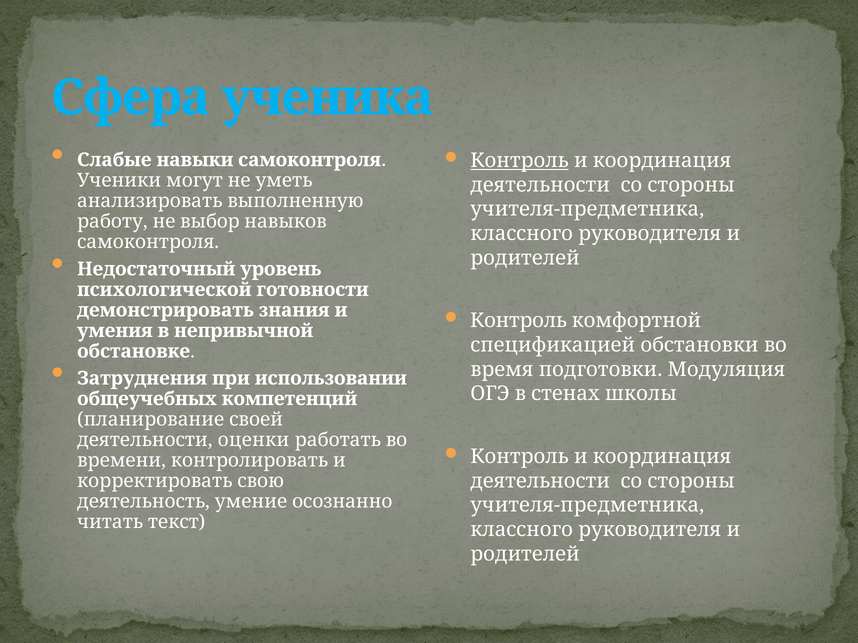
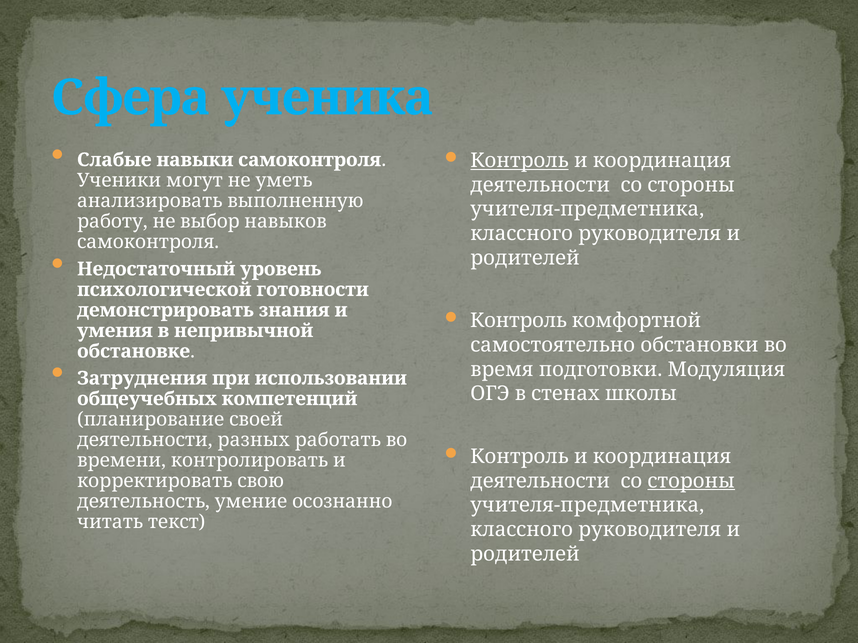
спецификацией: спецификацией -> самостоятельно
оценки: оценки -> разных
стороны at (691, 481) underline: none -> present
